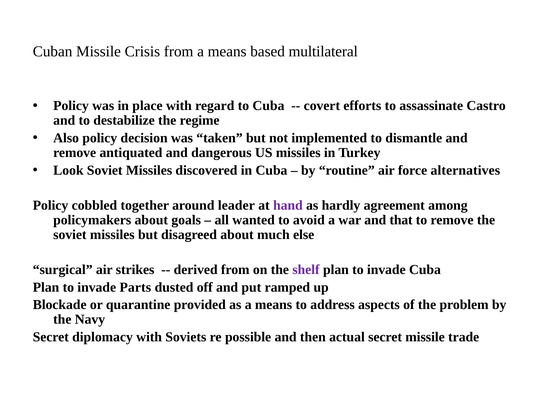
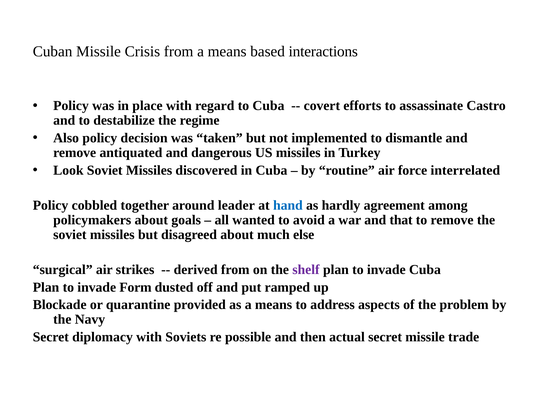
multilateral: multilateral -> interactions
alternatives: alternatives -> interrelated
hand colour: purple -> blue
Parts: Parts -> Form
